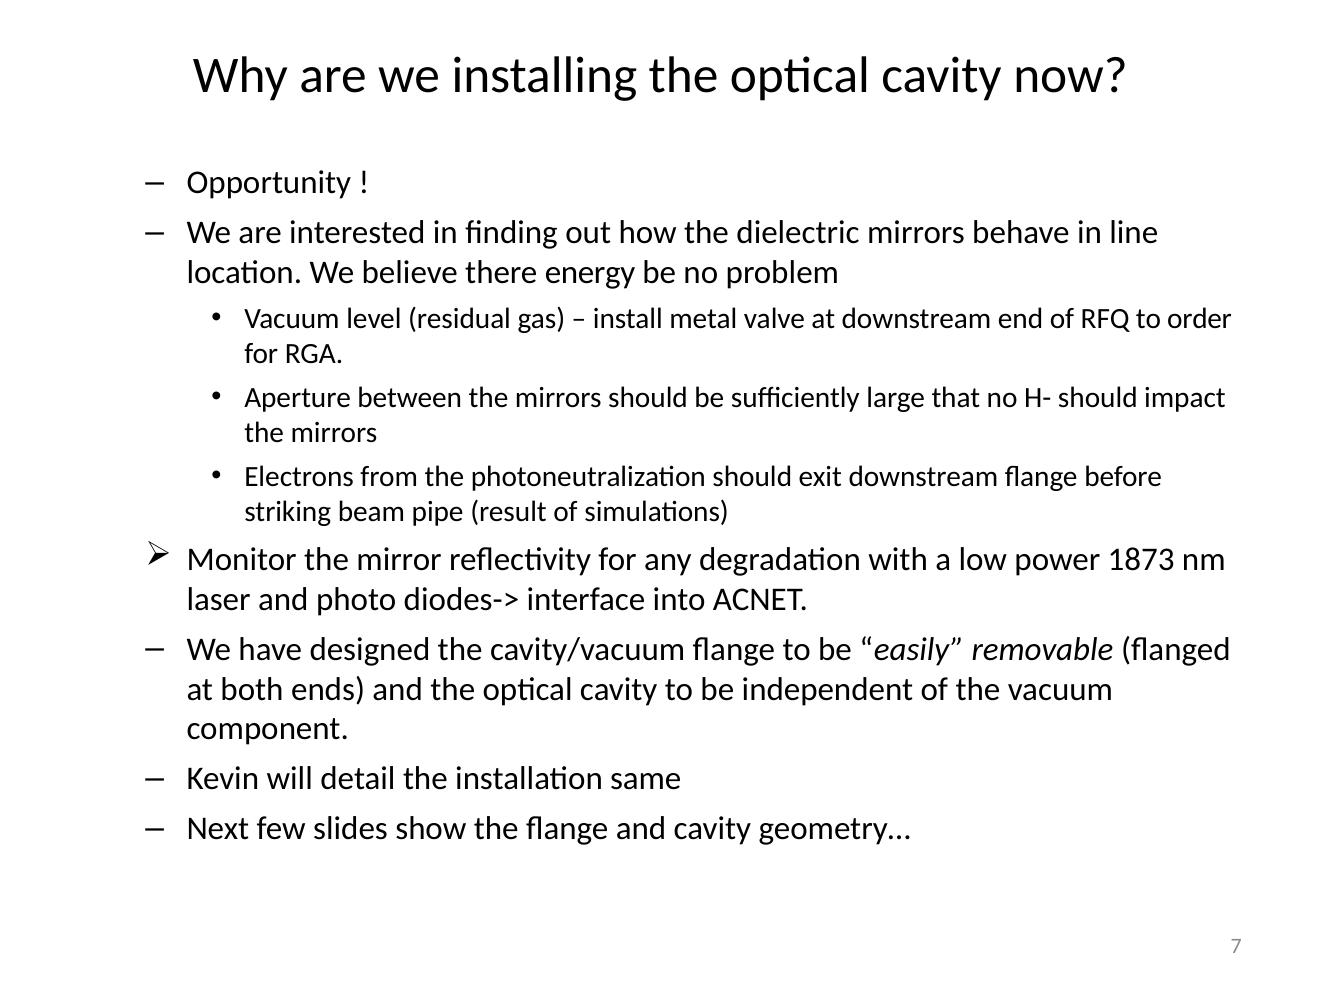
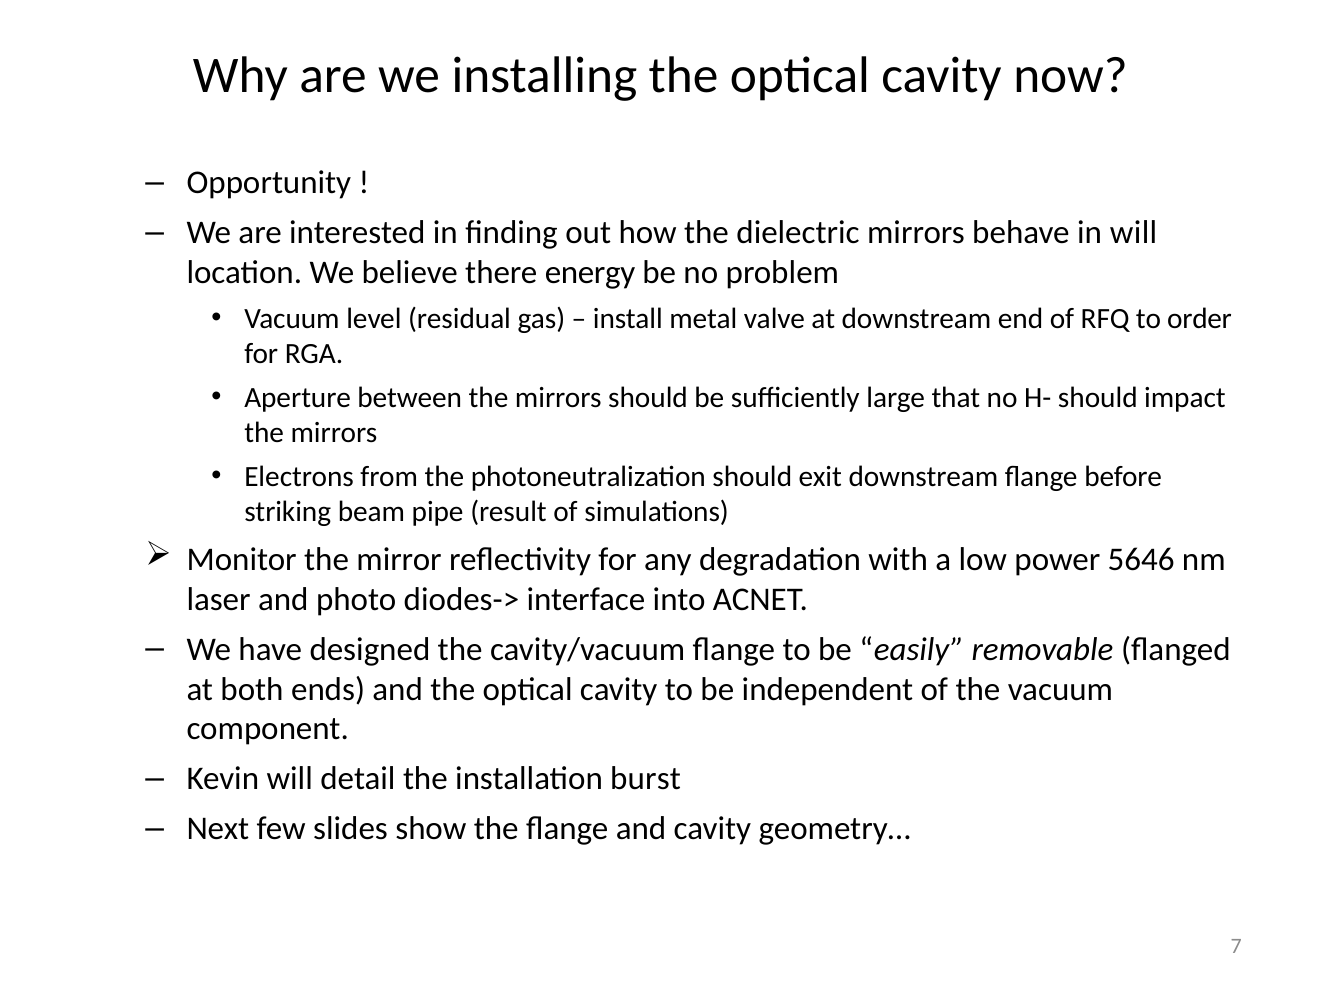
in line: line -> will
1873: 1873 -> 5646
same: same -> burst
